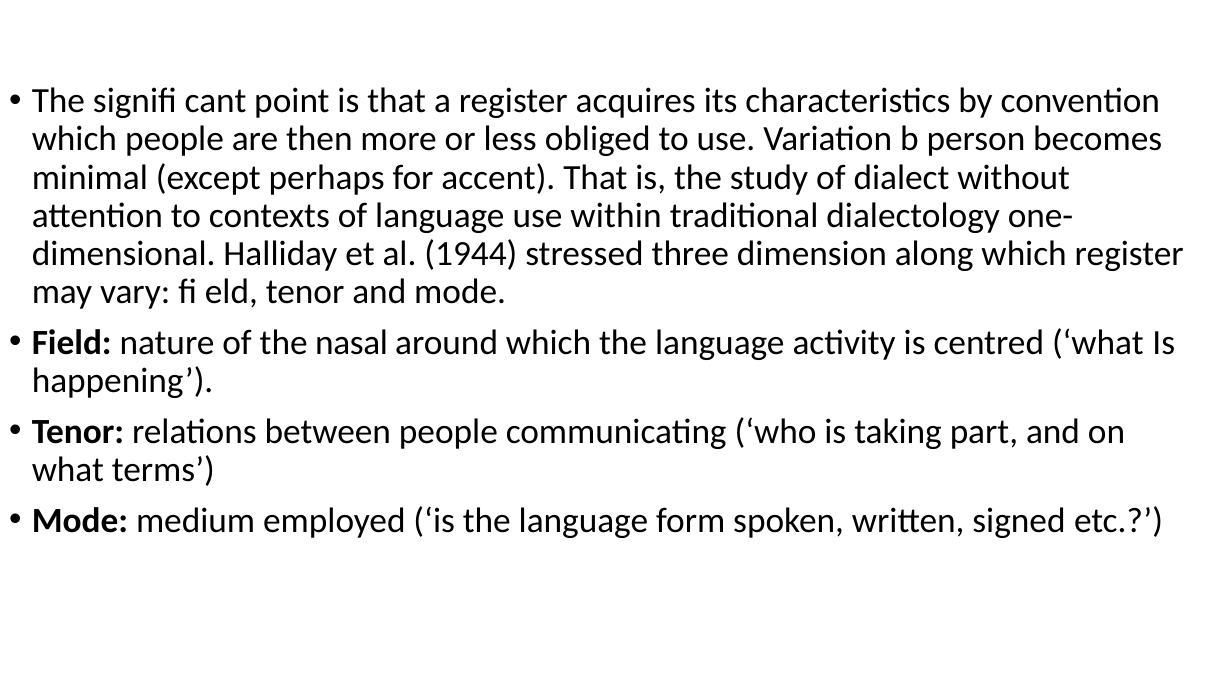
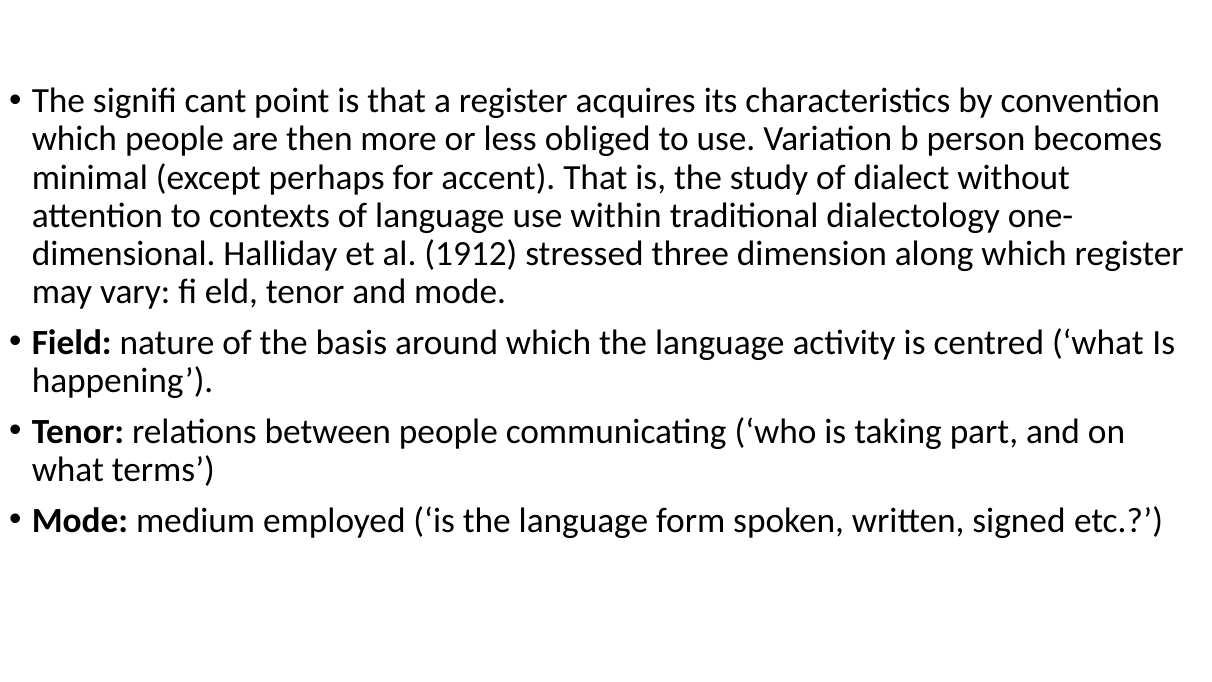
1944: 1944 -> 1912
nasal: nasal -> basis
